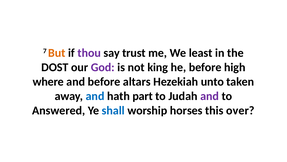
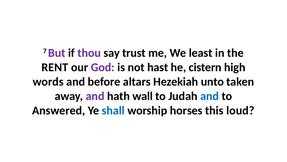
But colour: orange -> purple
DOST: DOST -> RENT
king: king -> hast
he before: before -> cistern
where: where -> words
and at (95, 96) colour: blue -> purple
part: part -> wall
and at (210, 96) colour: purple -> blue
over: over -> loud
